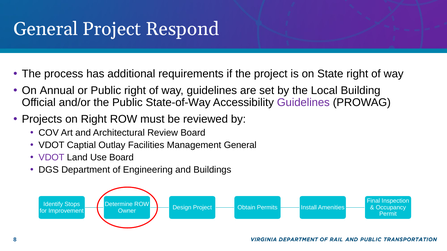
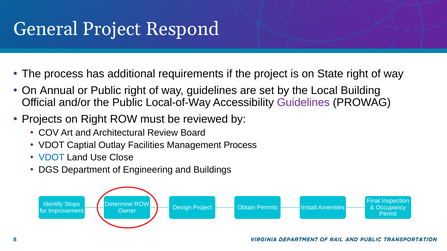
State-of-Way: State-of-Way -> Local-of-Way
Management General: General -> Process
VDOT at (51, 158) colour: purple -> blue
Use Board: Board -> Close
